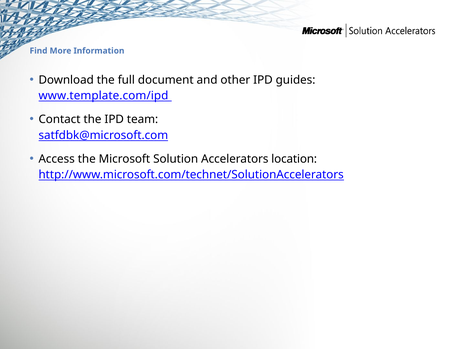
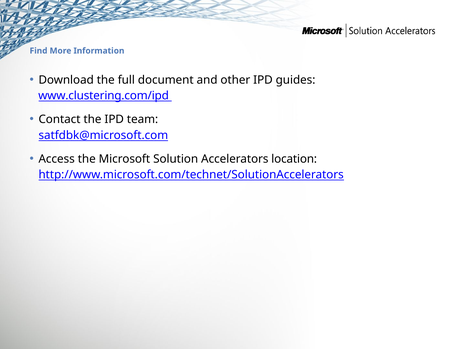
www.template.com/ipd: www.template.com/ipd -> www.clustering.com/ipd
